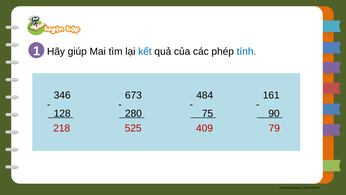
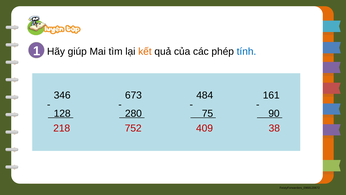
kết colour: blue -> orange
525: 525 -> 752
79: 79 -> 38
